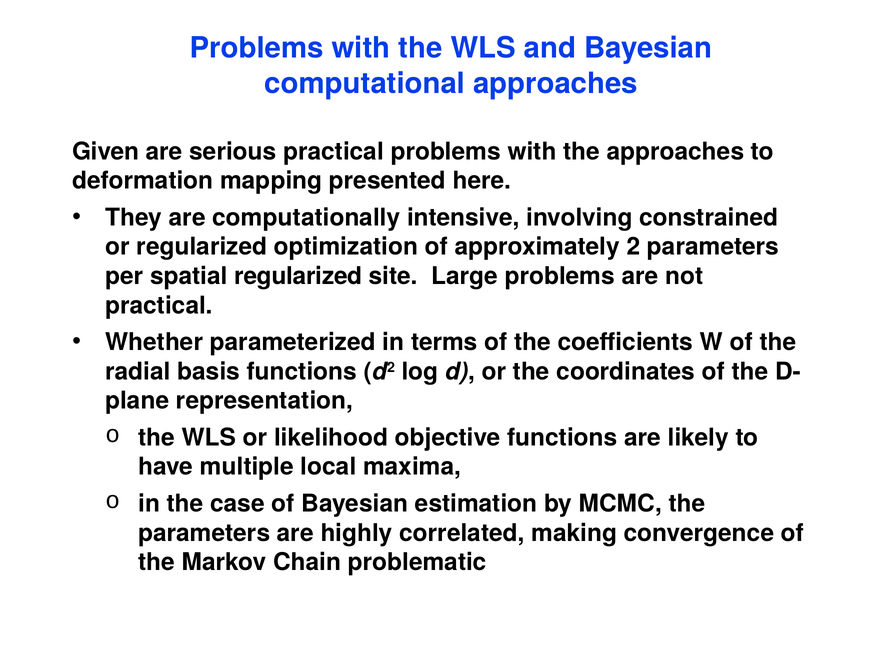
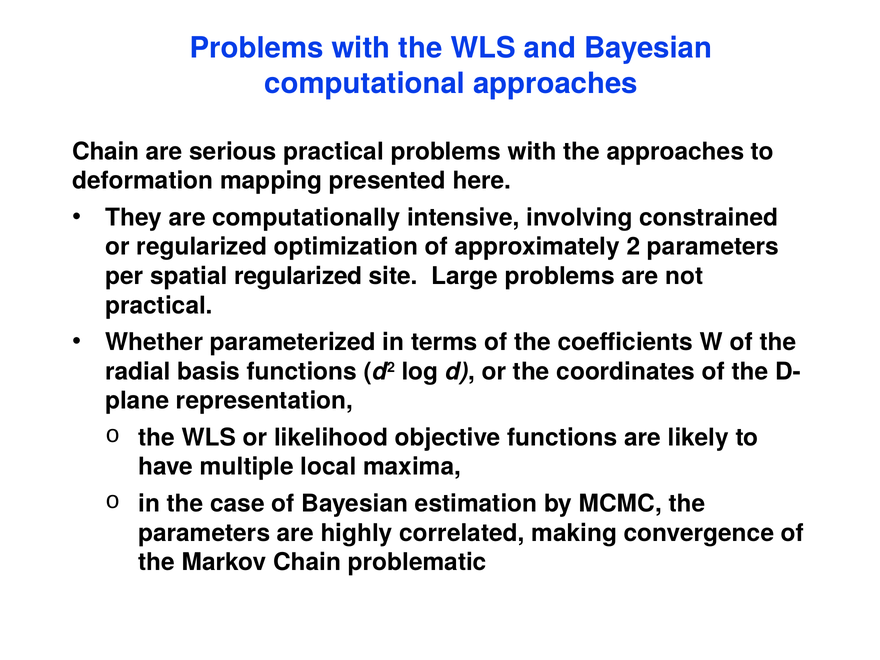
Given at (106, 151): Given -> Chain
